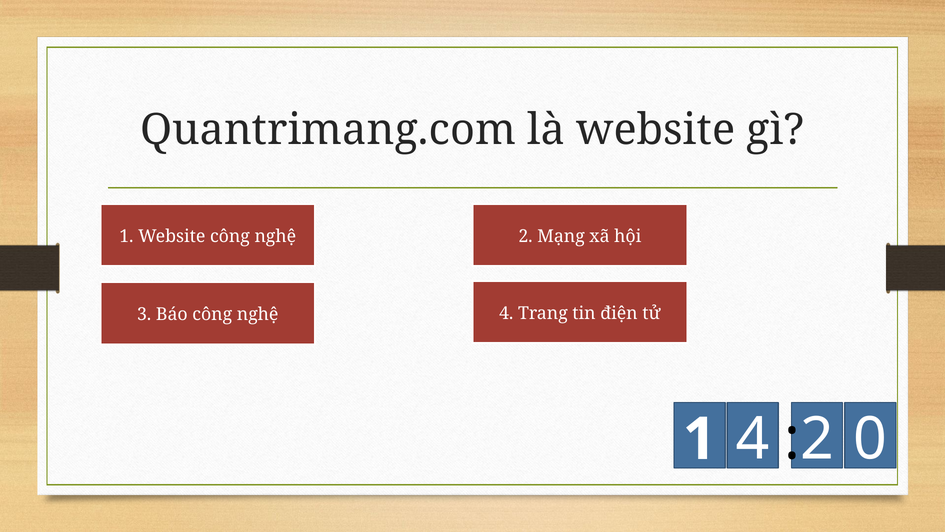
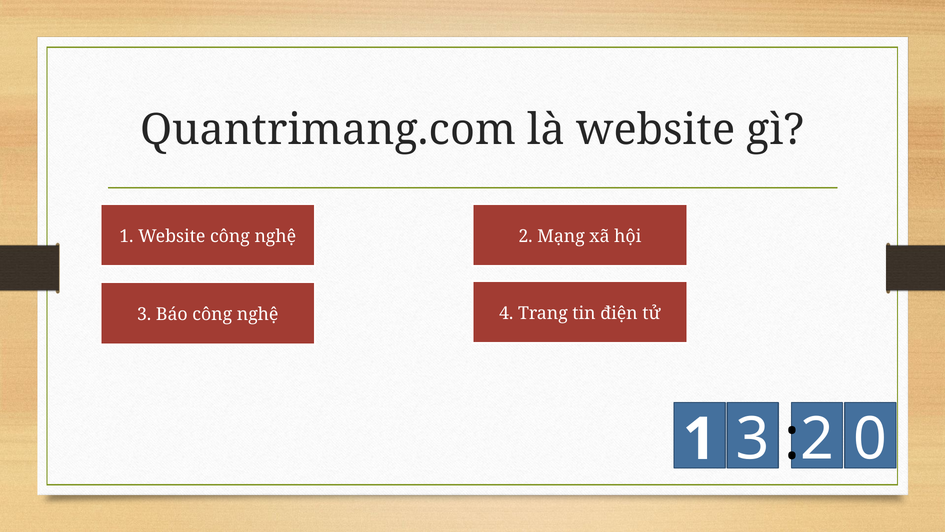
1 4: 4 -> 3
